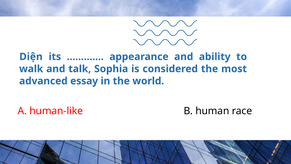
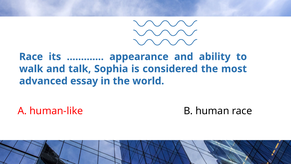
Diện at (31, 57): Diện -> Race
